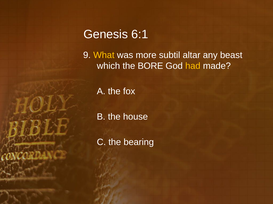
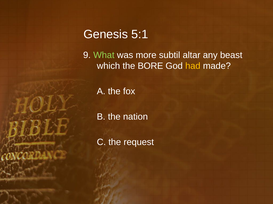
6:1: 6:1 -> 5:1
What colour: yellow -> light green
house: house -> nation
bearing: bearing -> request
